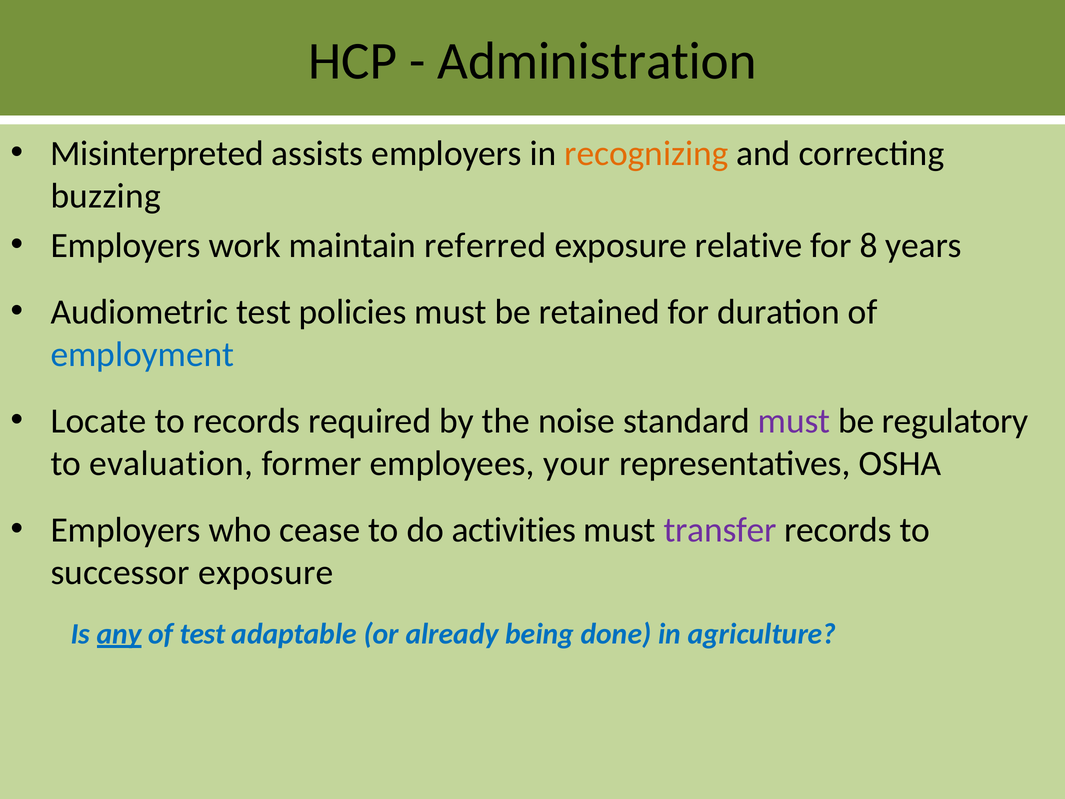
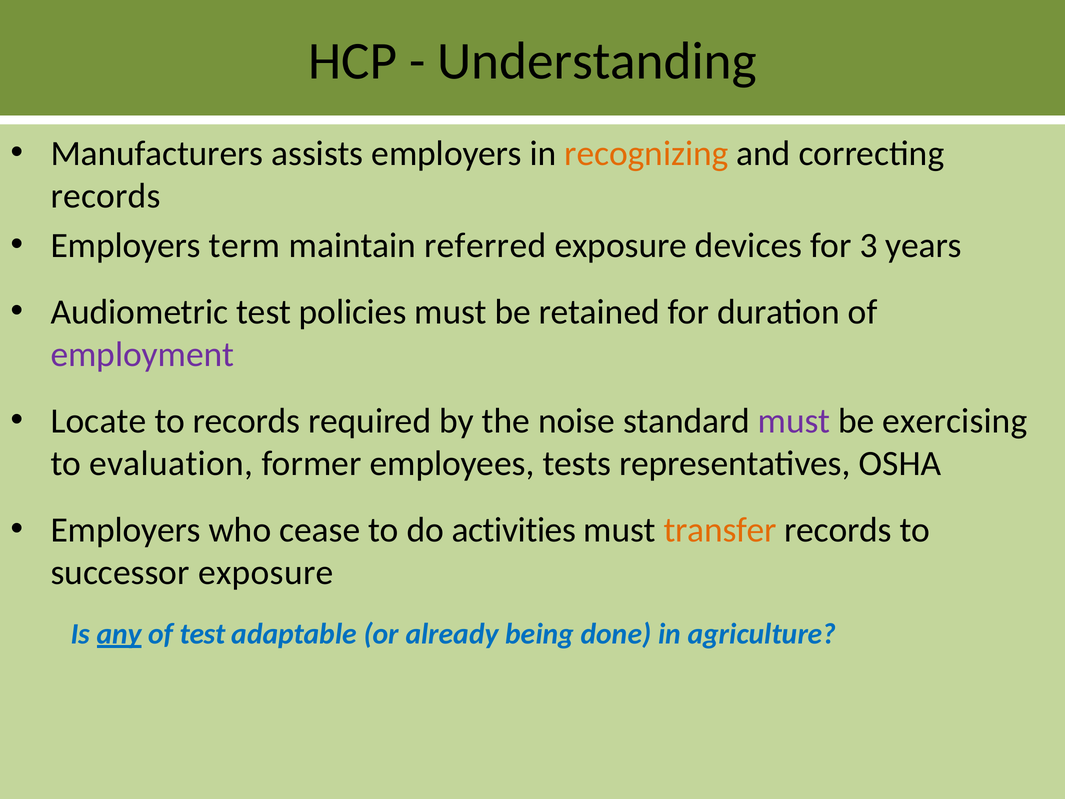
Administration: Administration -> Understanding
Misinterpreted: Misinterpreted -> Manufacturers
buzzing at (106, 196): buzzing -> records
work: work -> term
relative: relative -> devices
8: 8 -> 3
employment colour: blue -> purple
regulatory: regulatory -> exercising
your: your -> tests
transfer colour: purple -> orange
